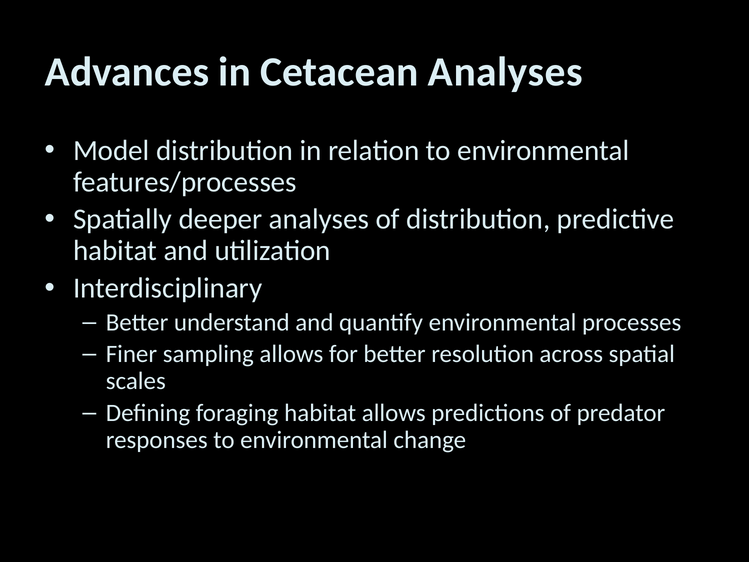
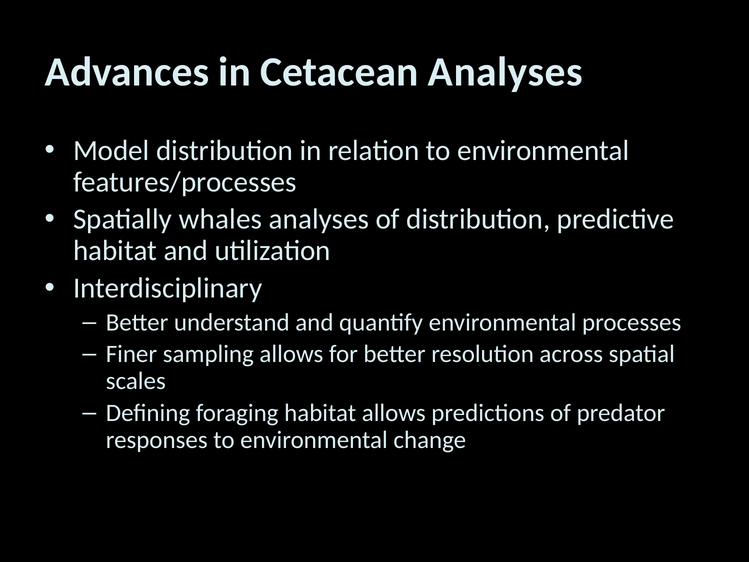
deeper: deeper -> whales
